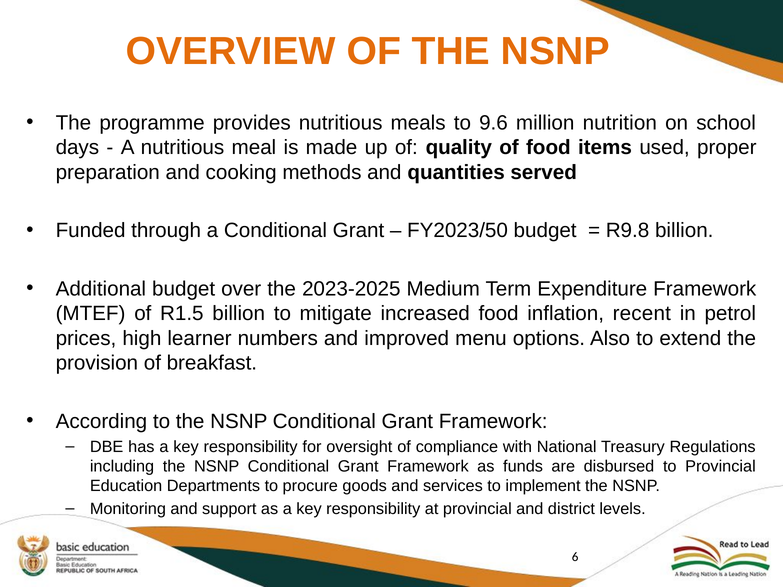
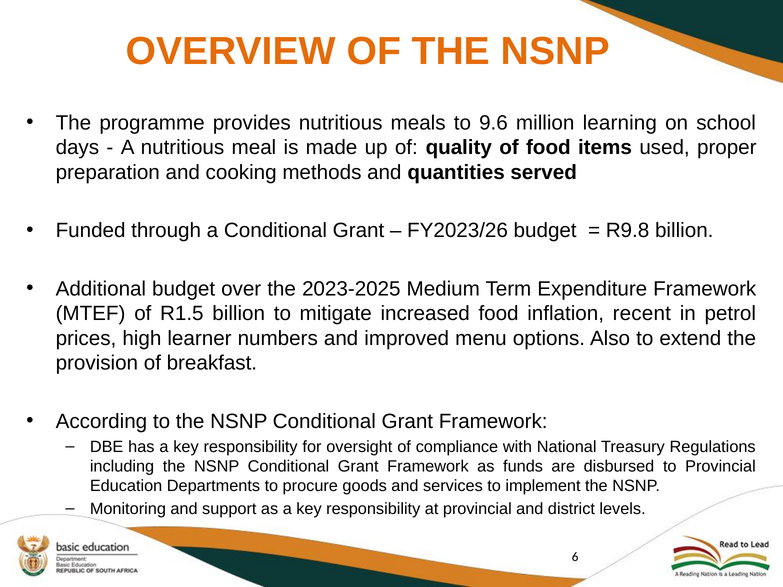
nutrition: nutrition -> learning
FY2023/50: FY2023/50 -> FY2023/26
